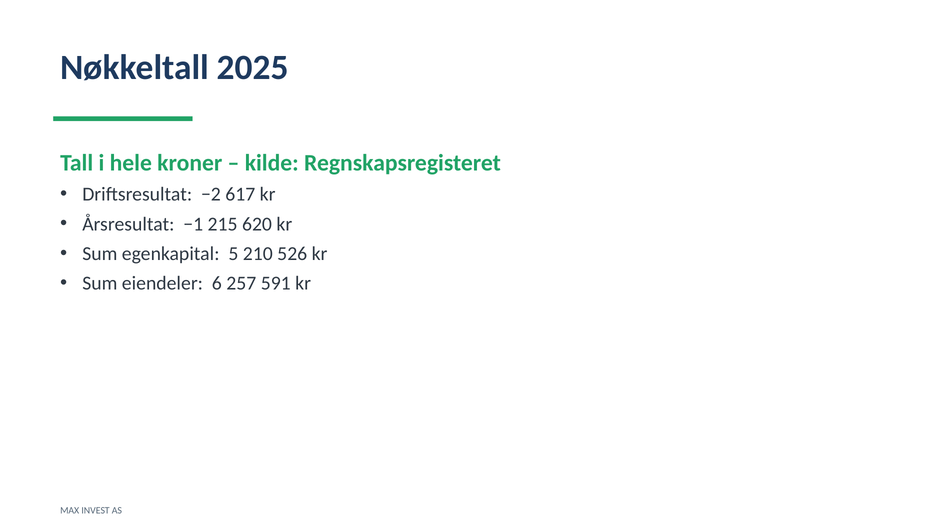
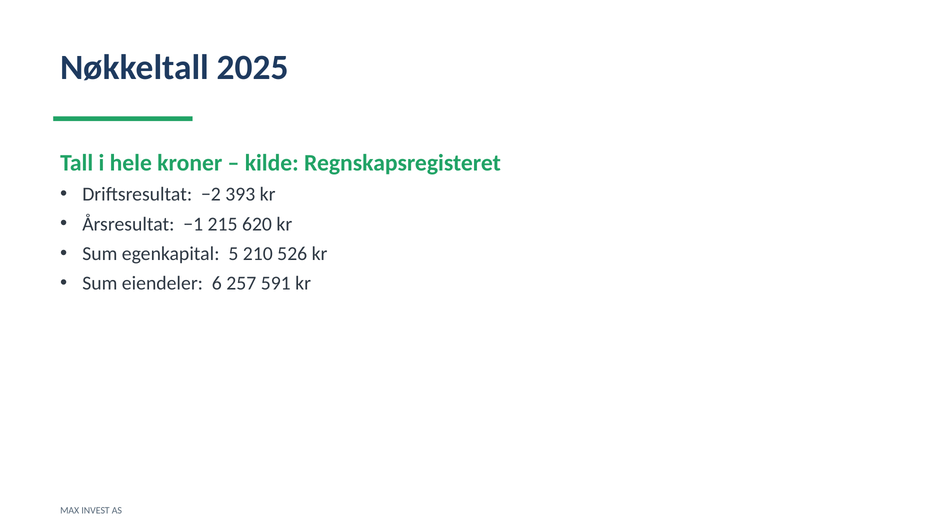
617: 617 -> 393
